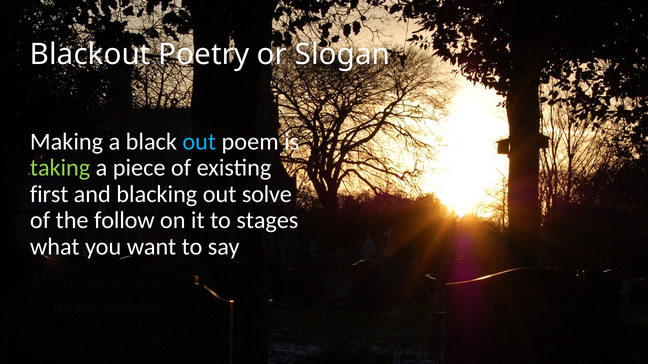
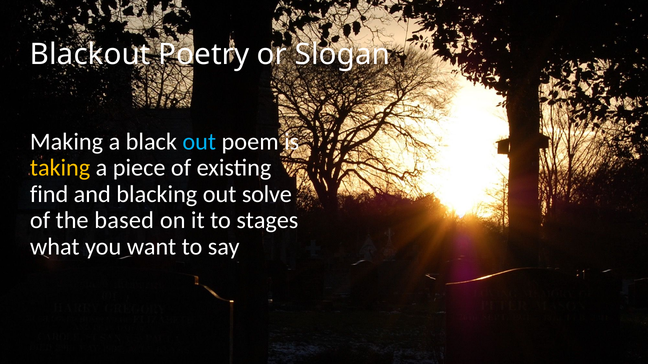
taking colour: light green -> yellow
first: first -> find
follow: follow -> based
